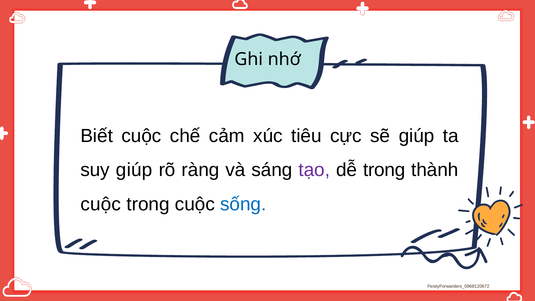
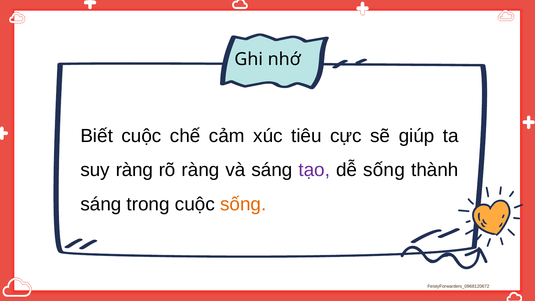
suy giúp: giúp -> ràng
dễ trong: trong -> sống
cuộc at (101, 204): cuộc -> sáng
sống at (243, 204) colour: blue -> orange
